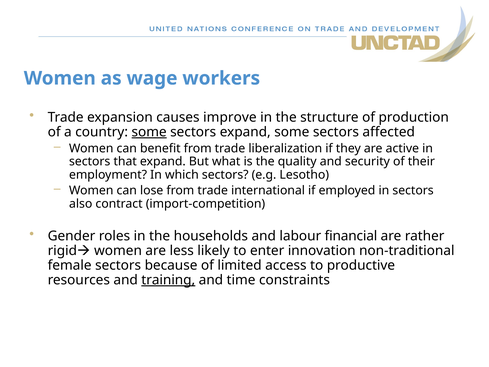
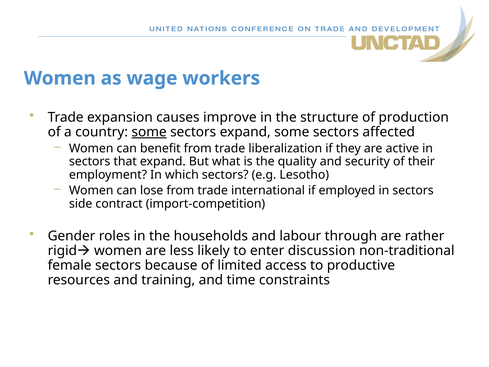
also: also -> side
financial: financial -> through
innovation: innovation -> discussion
training underline: present -> none
